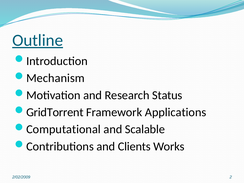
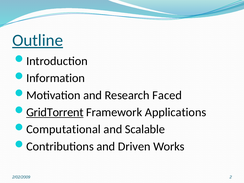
Mechanism: Mechanism -> Information
Status: Status -> Faced
GridTorrent underline: none -> present
Clients: Clients -> Driven
